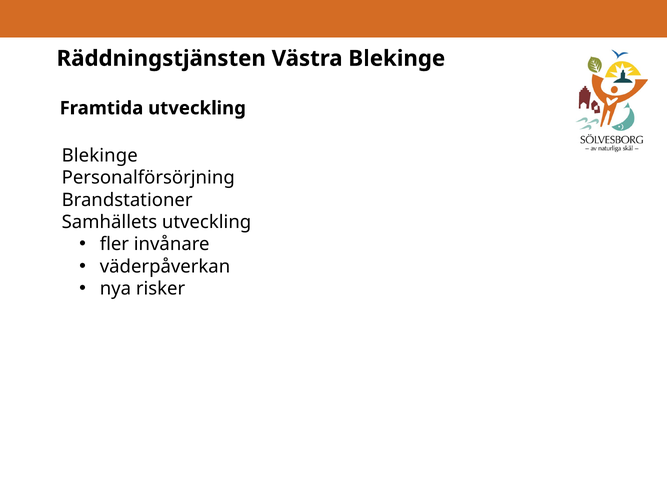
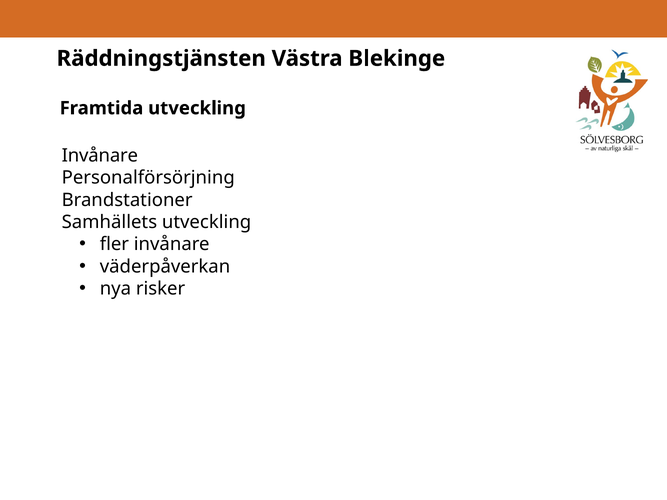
Blekinge at (100, 156): Blekinge -> Invånare
